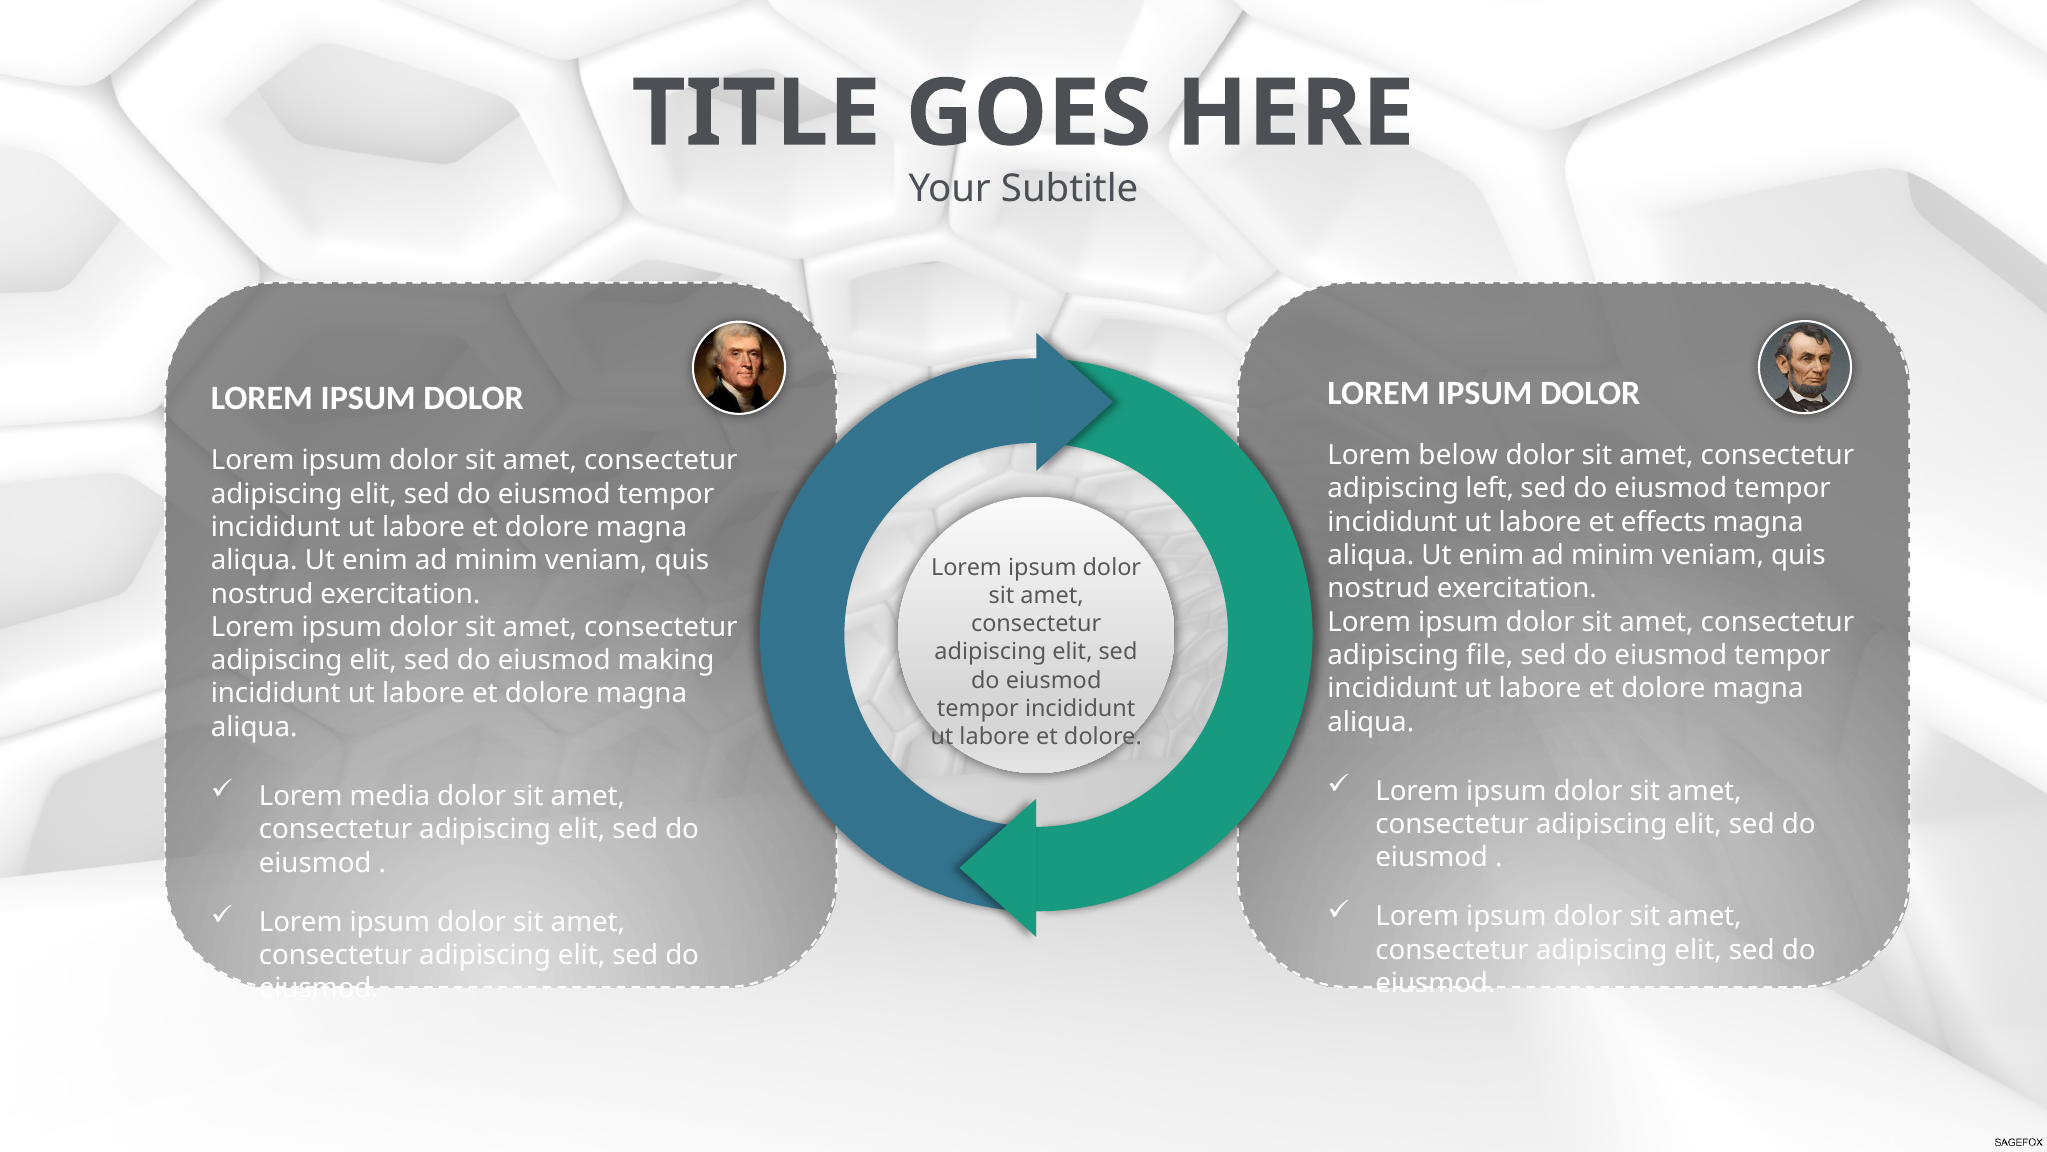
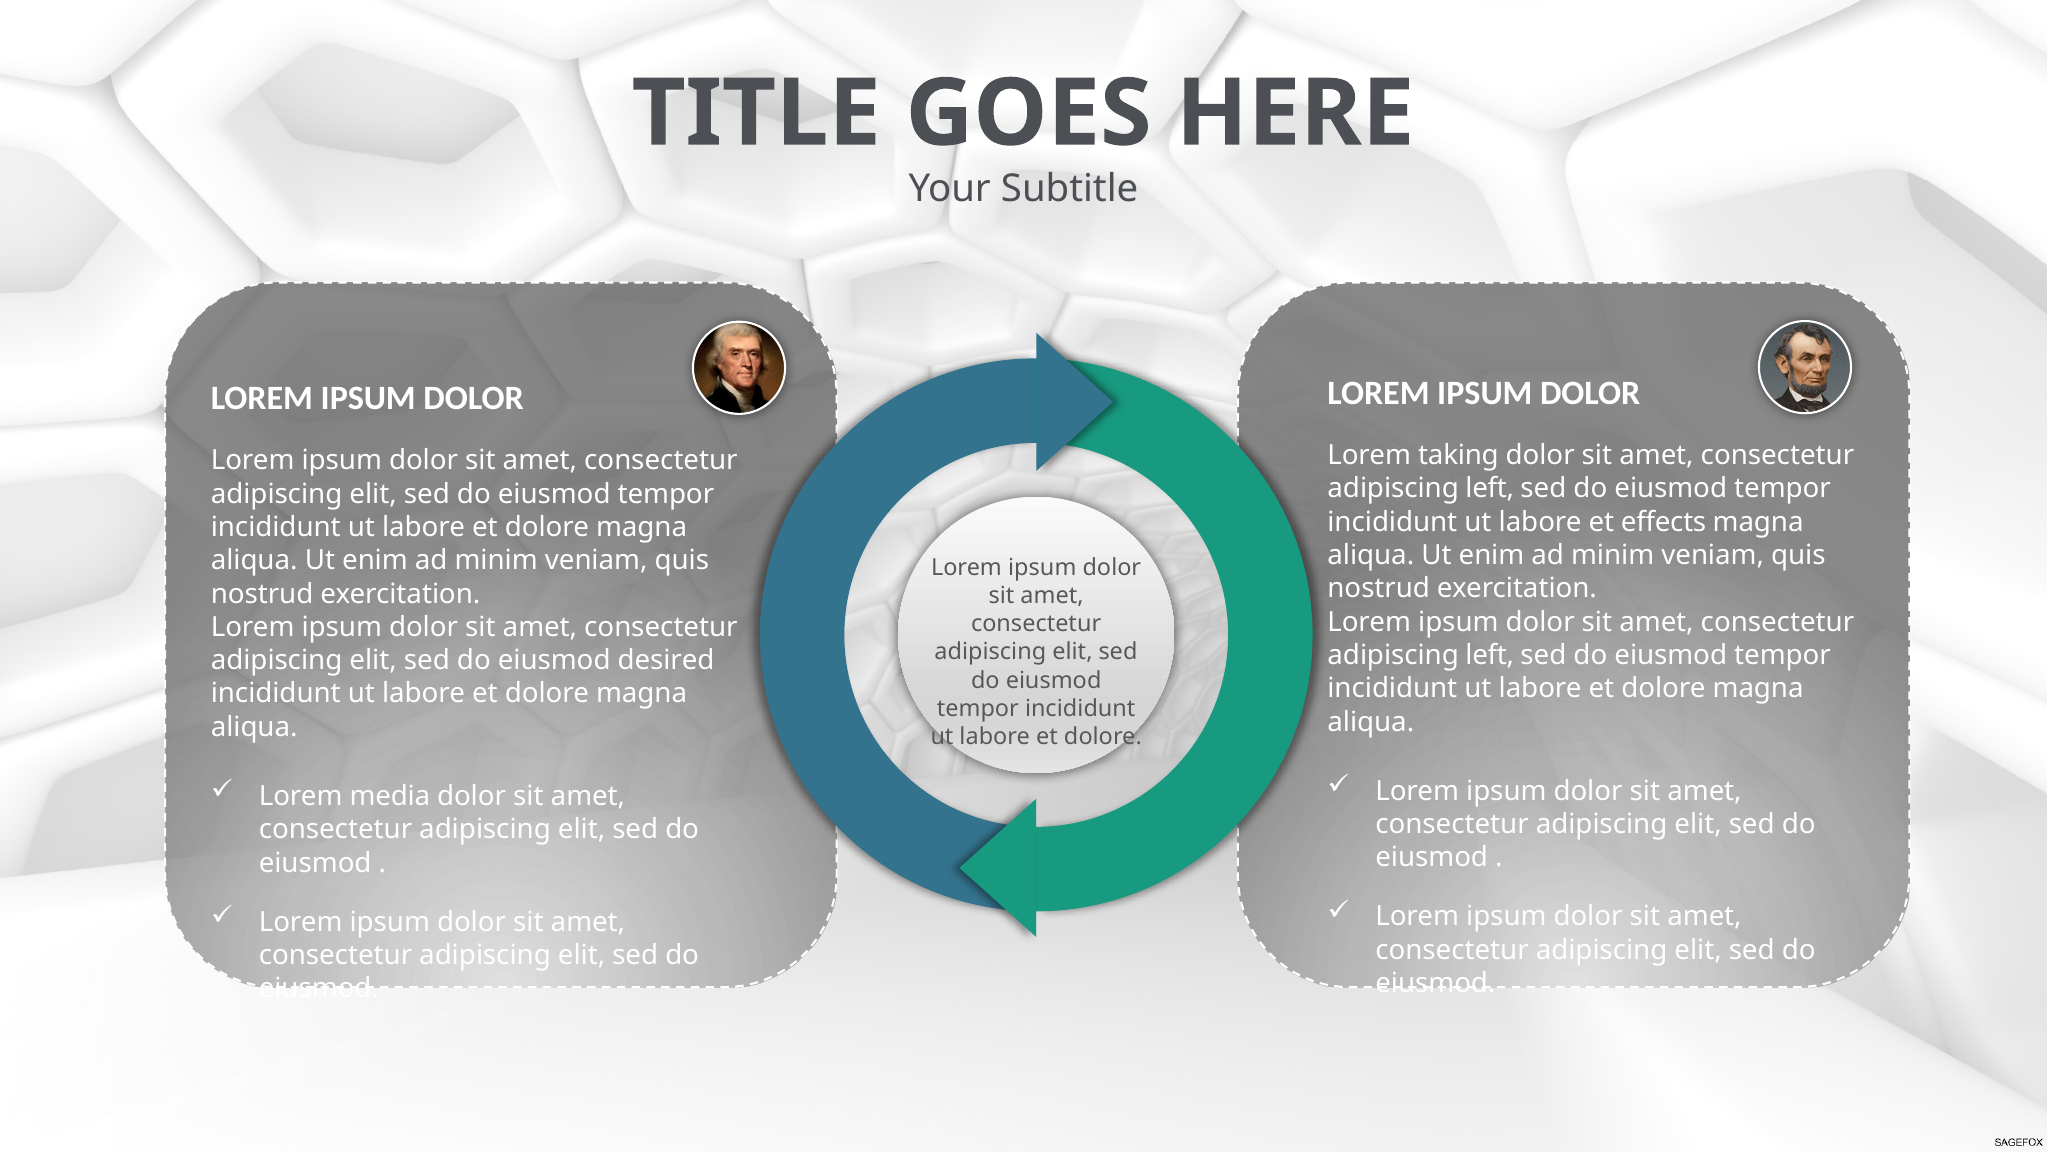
below: below -> taking
file at (1490, 655): file -> left
making: making -> desired
